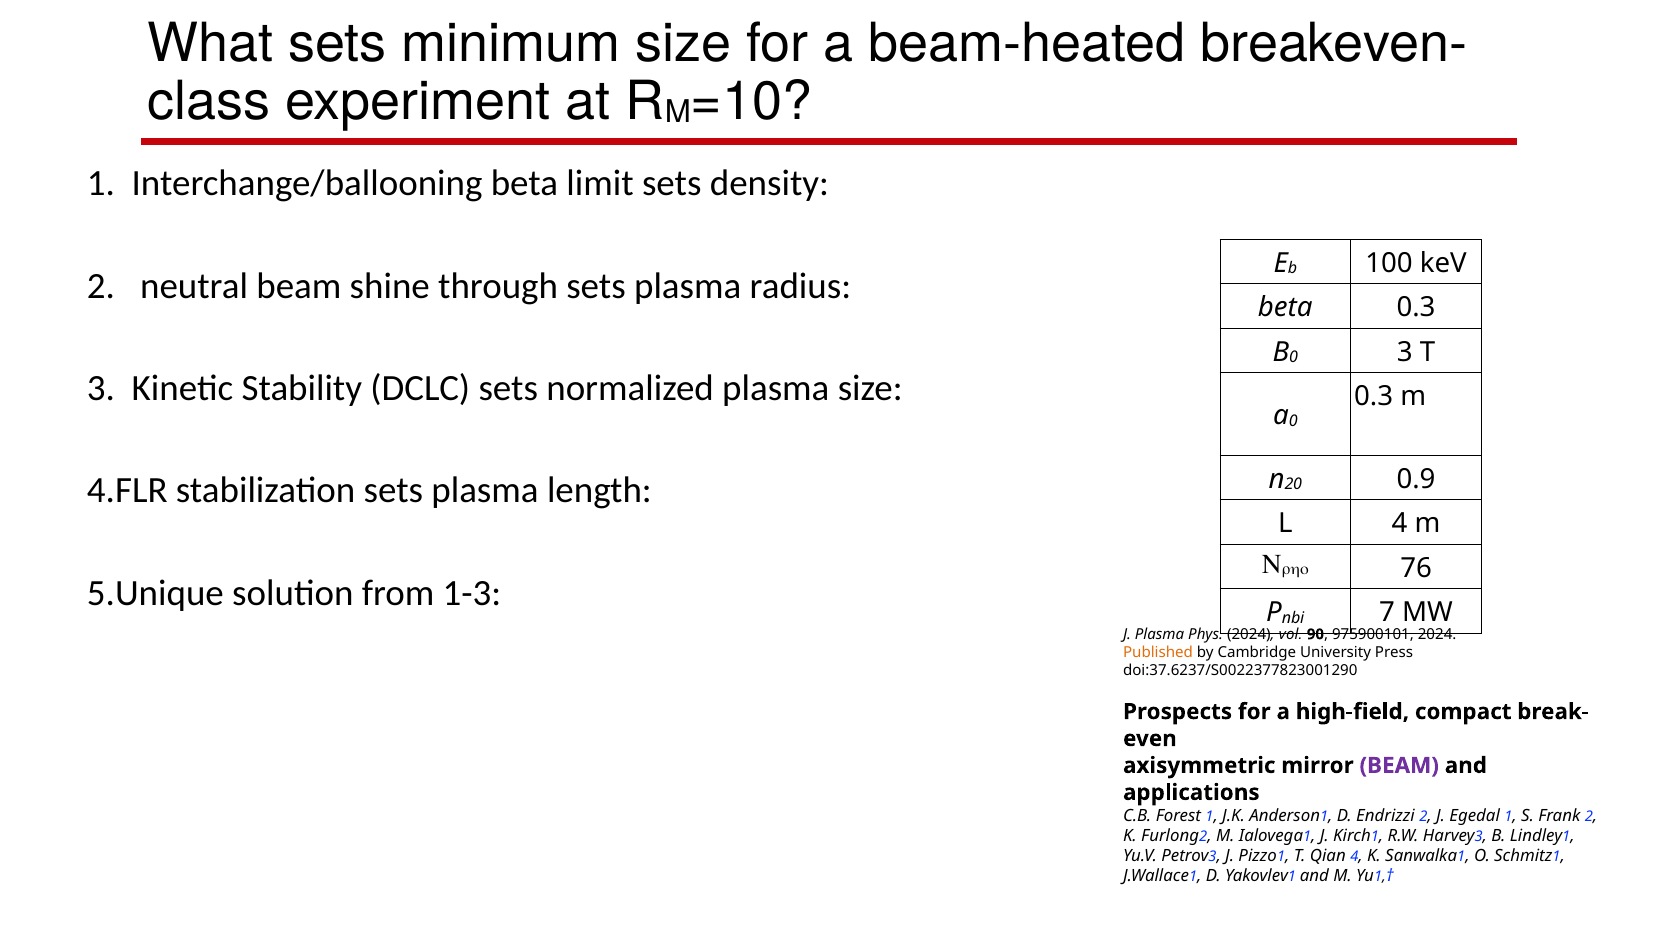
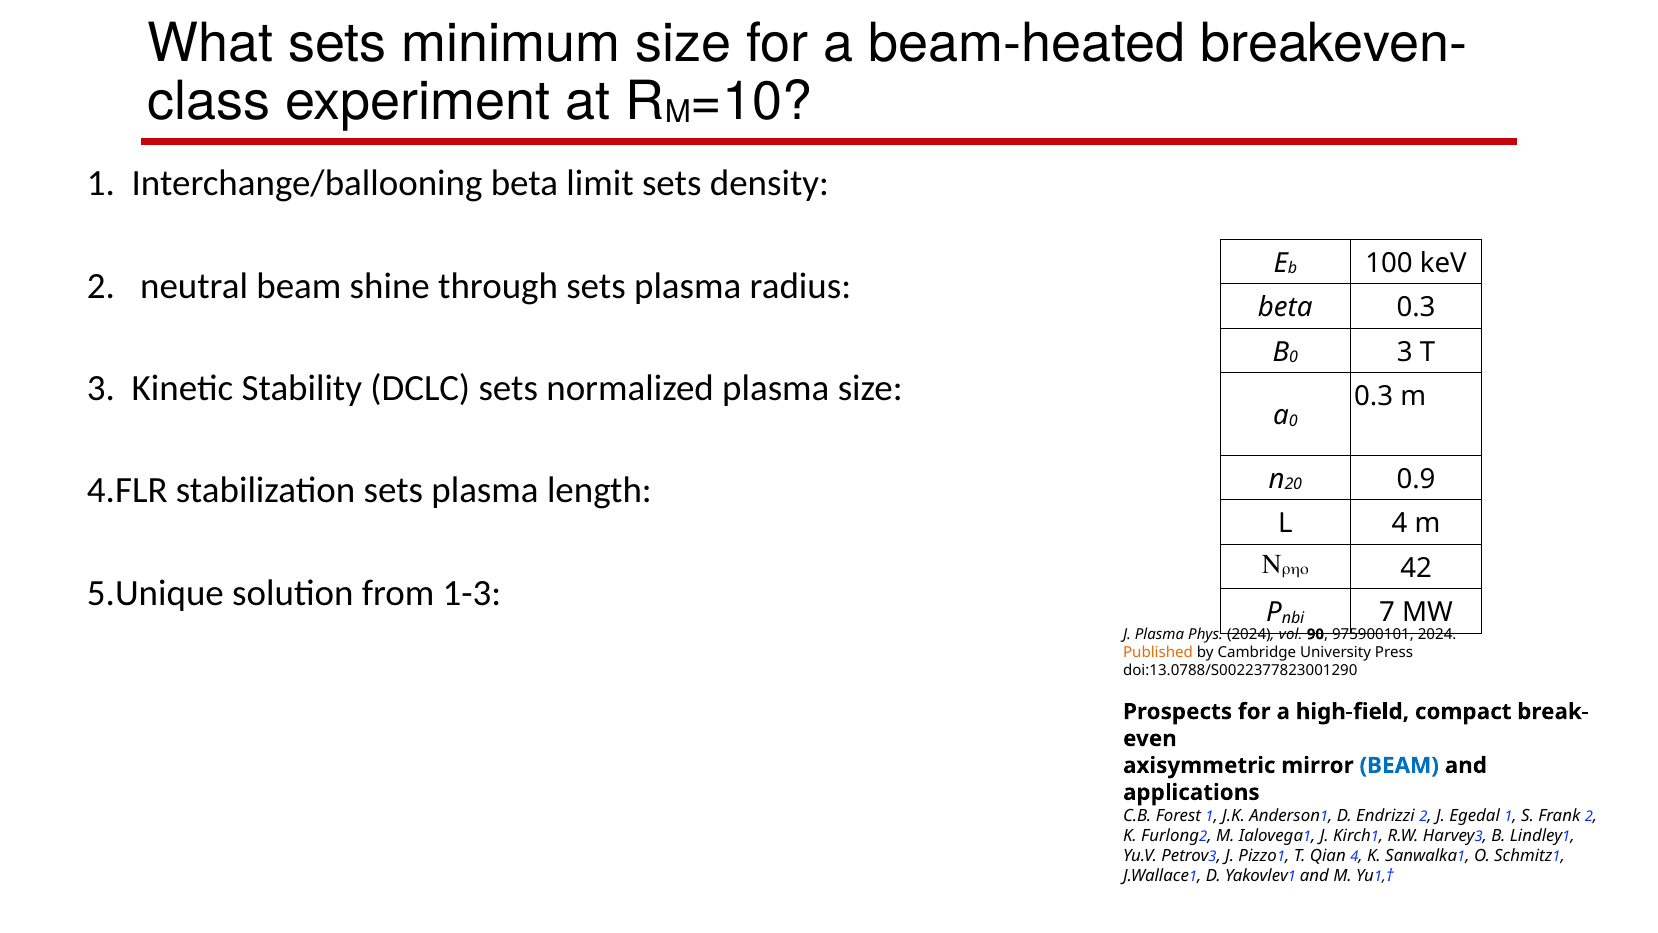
76: 76 -> 42
doi:37.6237/S0022377823001290: doi:37.6237/S0022377823001290 -> doi:13.0788/S0022377823001290
BEAM at (1399, 765) colour: purple -> blue
